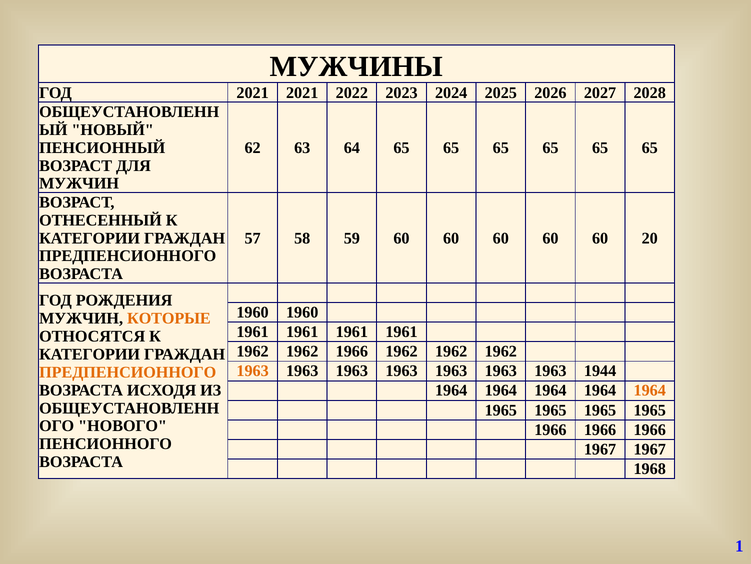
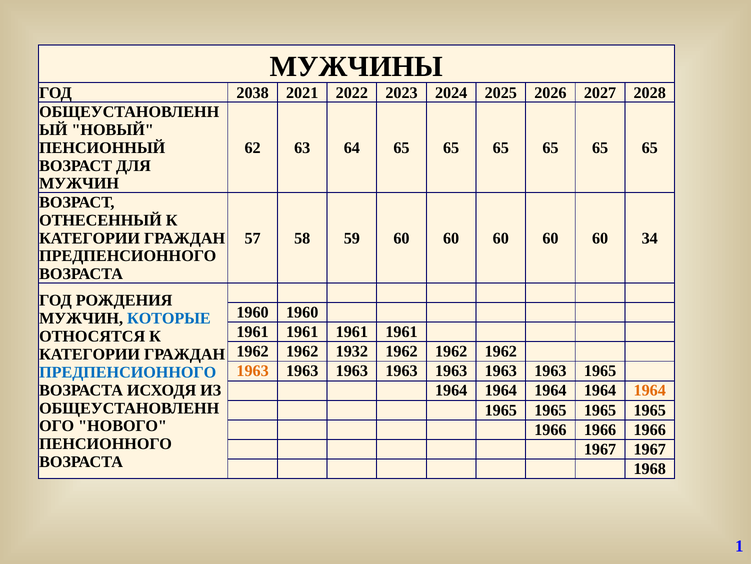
ГОД 2021: 2021 -> 2038
20: 20 -> 34
КОТОРЫЕ colour: orange -> blue
1962 1966: 1966 -> 1932
1963 1944: 1944 -> 1965
ПРЕДПЕНСИОННОГО at (128, 372) colour: orange -> blue
